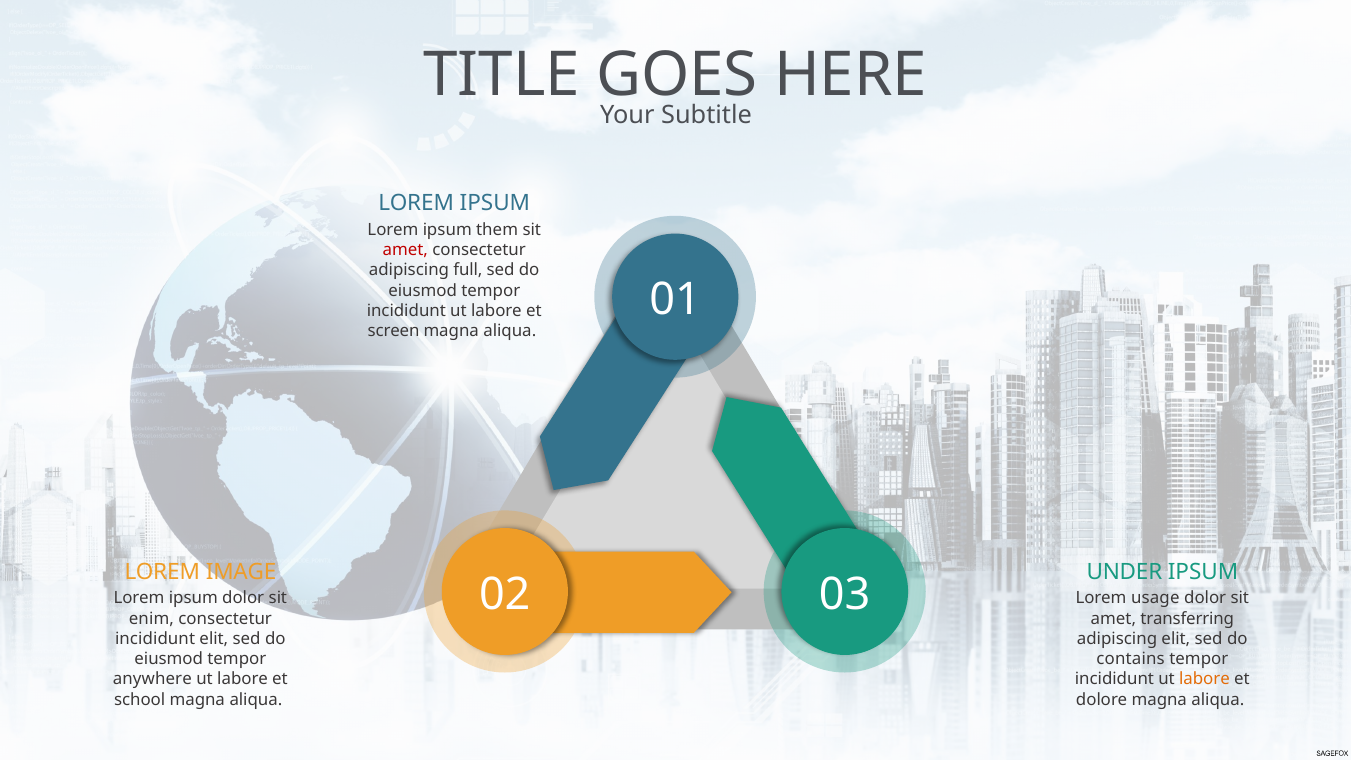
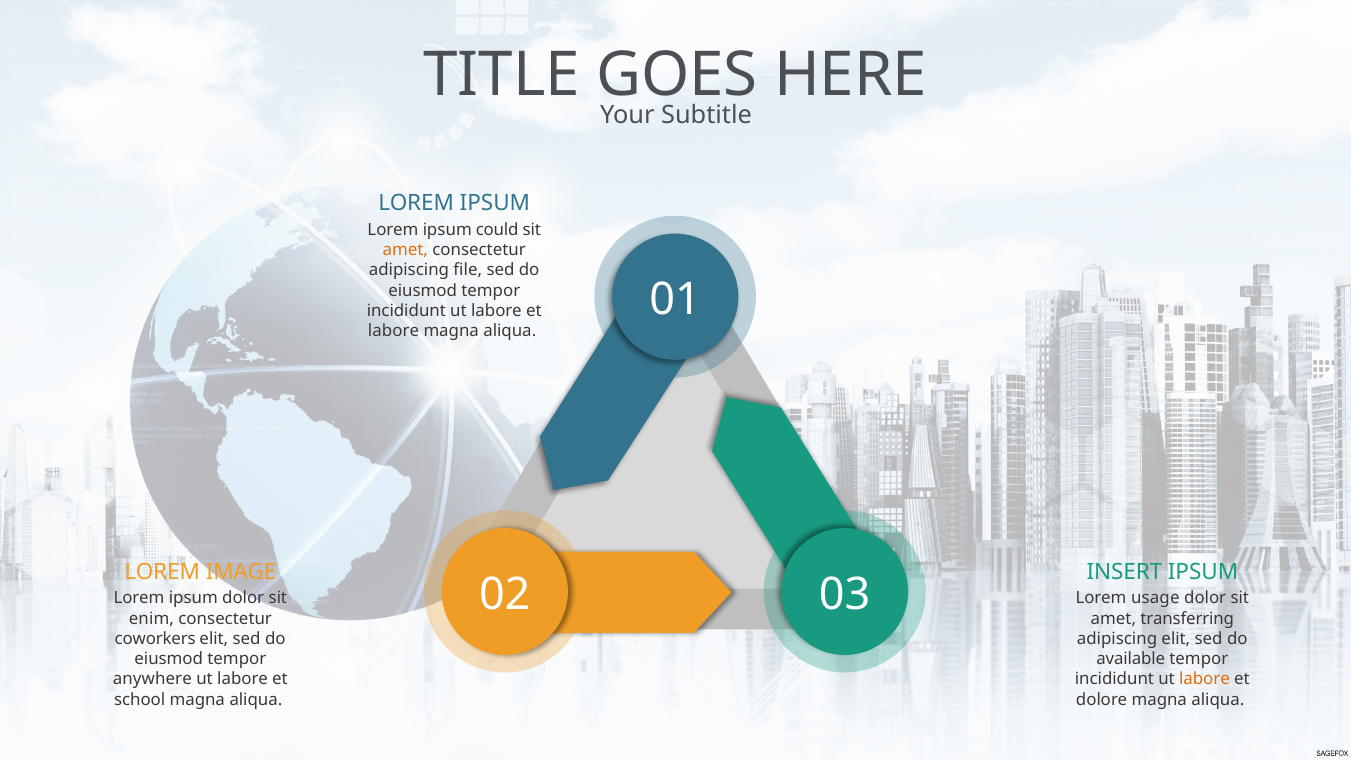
them: them -> could
amet at (405, 250) colour: red -> orange
full: full -> file
screen at (394, 331): screen -> labore
UNDER: UNDER -> INSERT
incididunt at (155, 639): incididunt -> coworkers
contains: contains -> available
